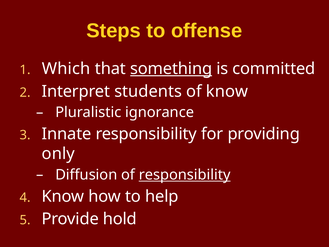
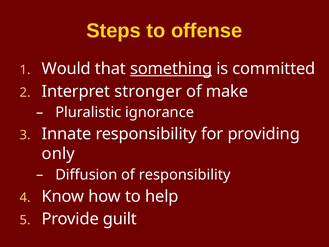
Which: Which -> Would
students: students -> stronger
of know: know -> make
responsibility at (185, 175) underline: present -> none
hold: hold -> guilt
